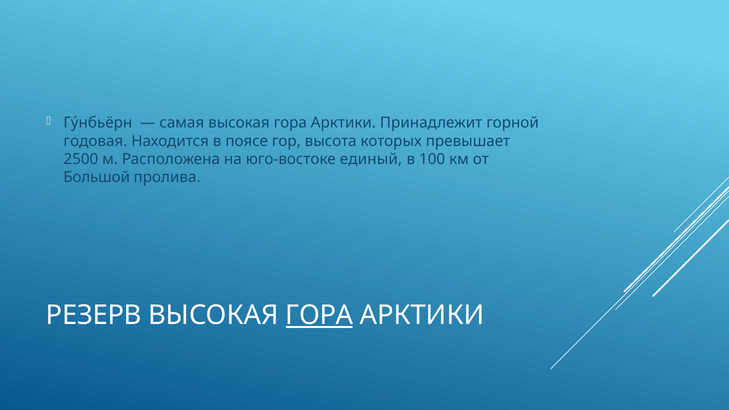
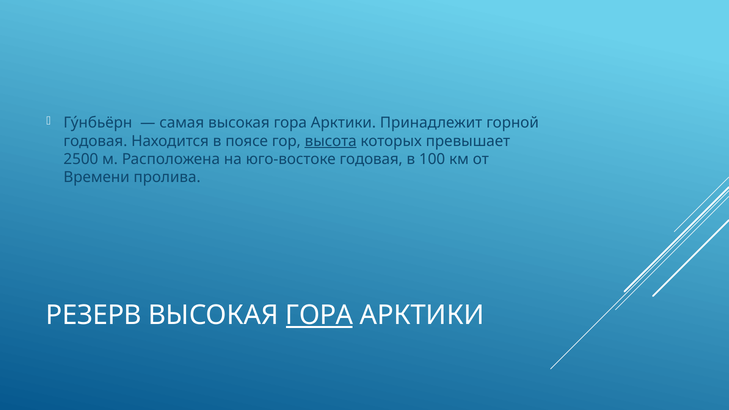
высота underline: none -> present
юго-востоке единый: единый -> годовая
Большой: Большой -> Времени
